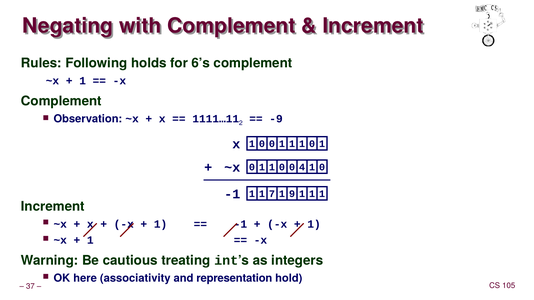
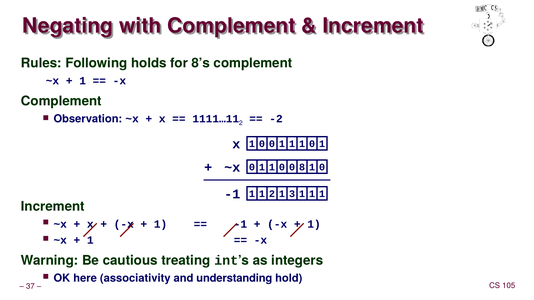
6’s: 6’s -> 8’s
-9: -9 -> -2
4: 4 -> 8
1 7: 7 -> 2
9: 9 -> 3
representation: representation -> understanding
